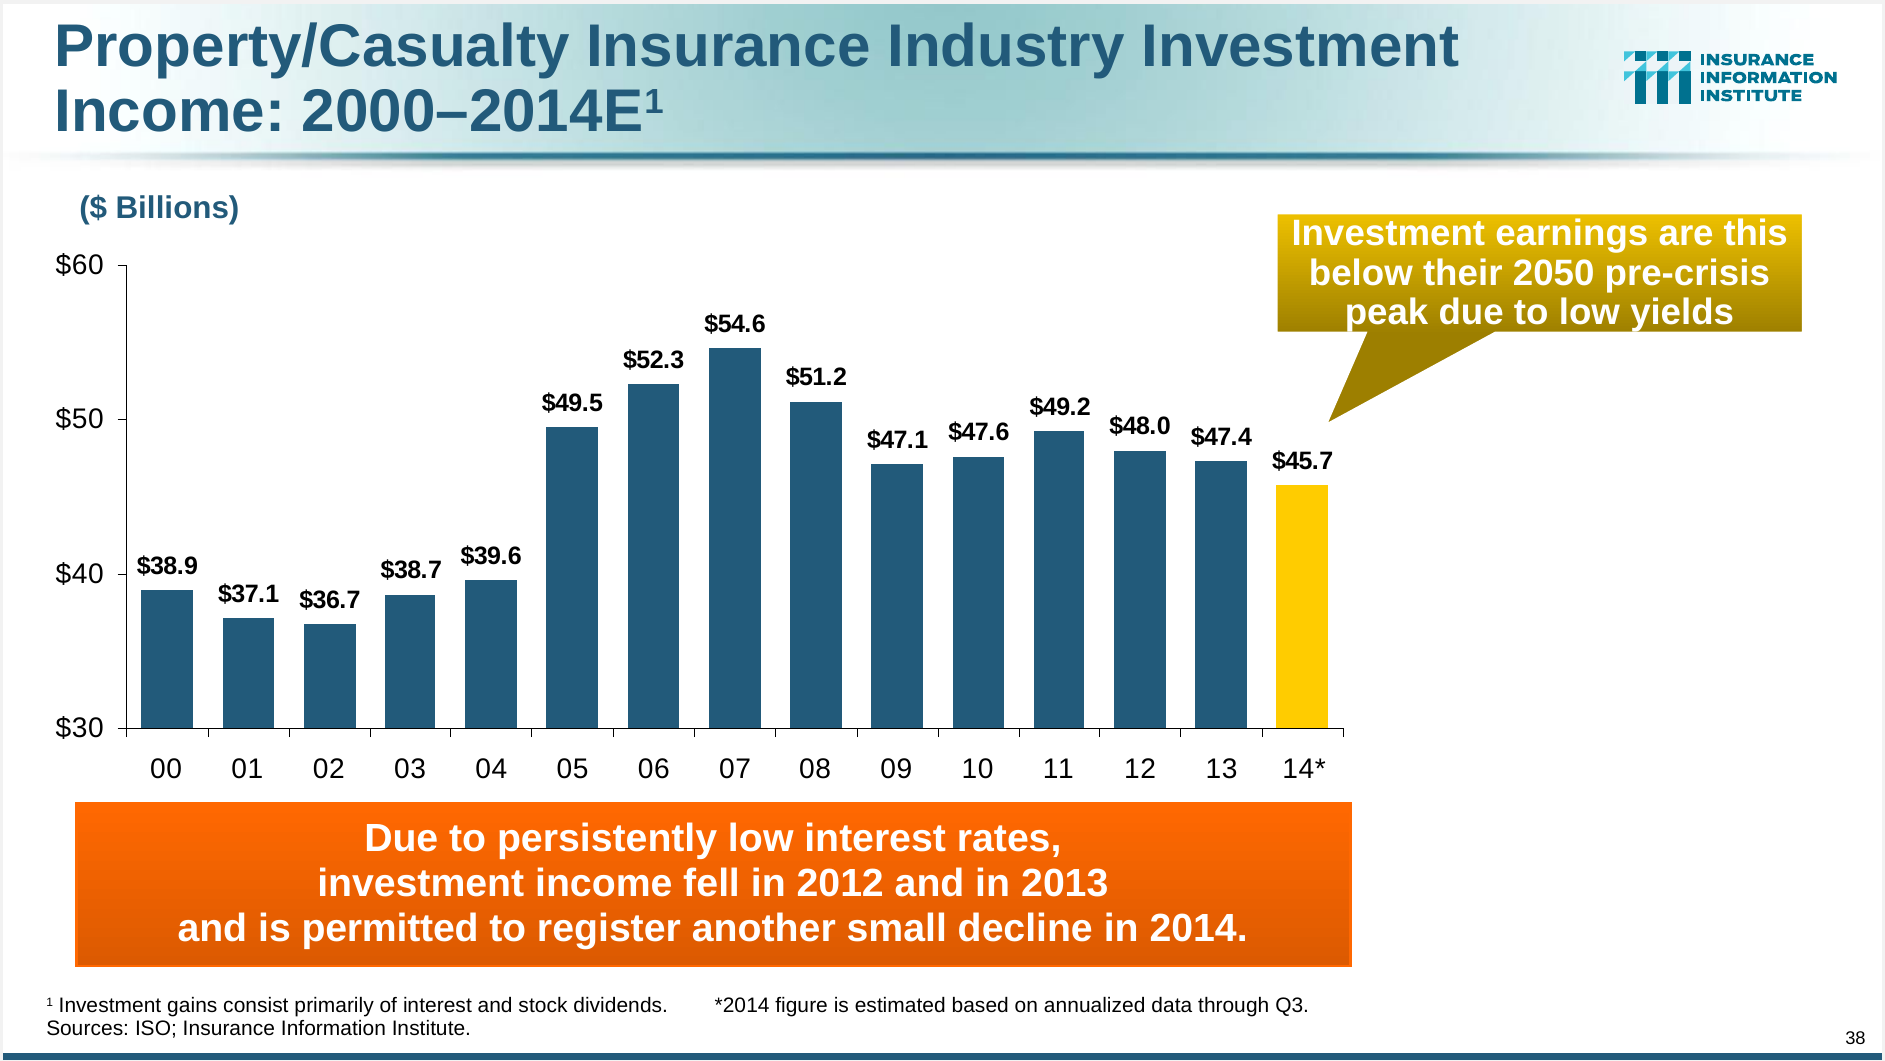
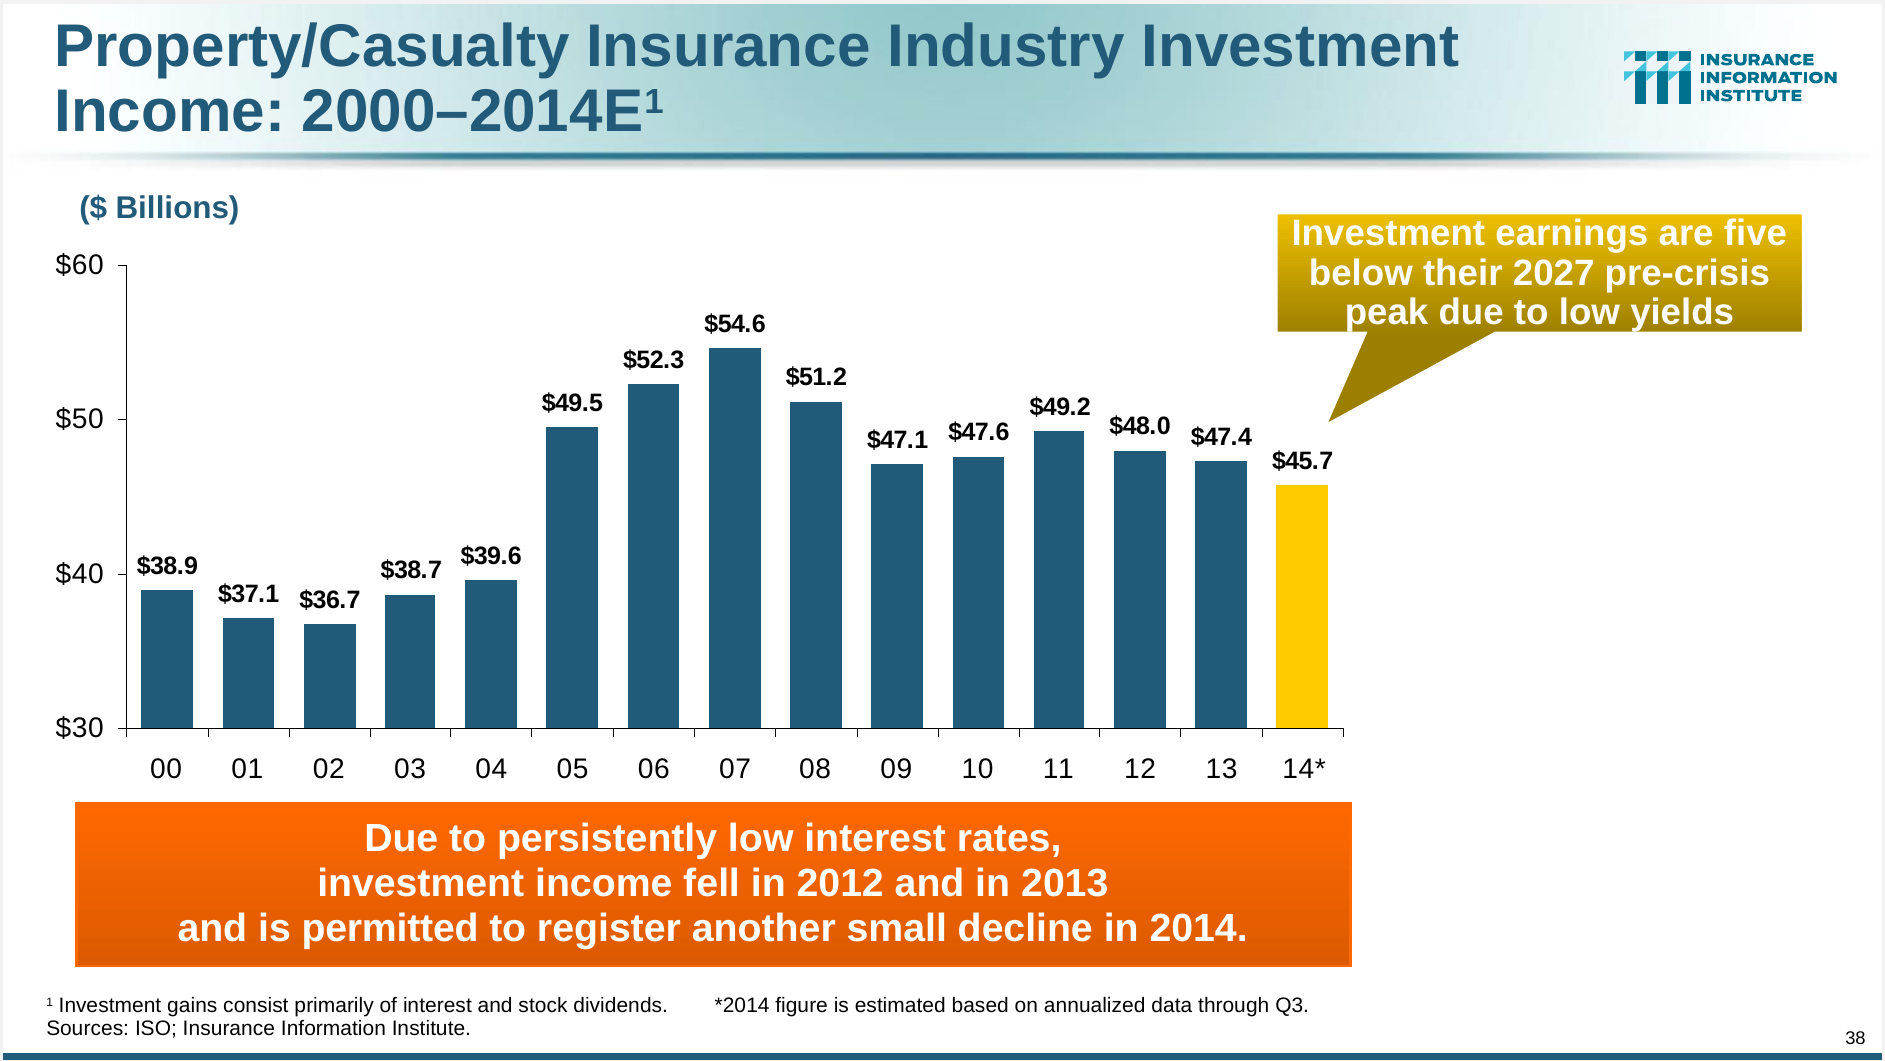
this: this -> five
2050: 2050 -> 2027
